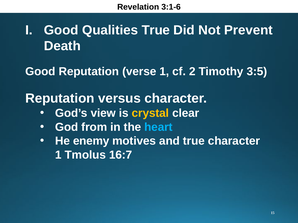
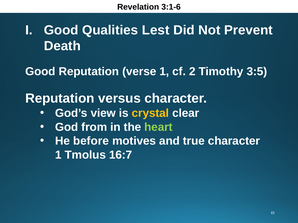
Qualities True: True -> Lest
heart colour: light blue -> light green
enemy: enemy -> before
